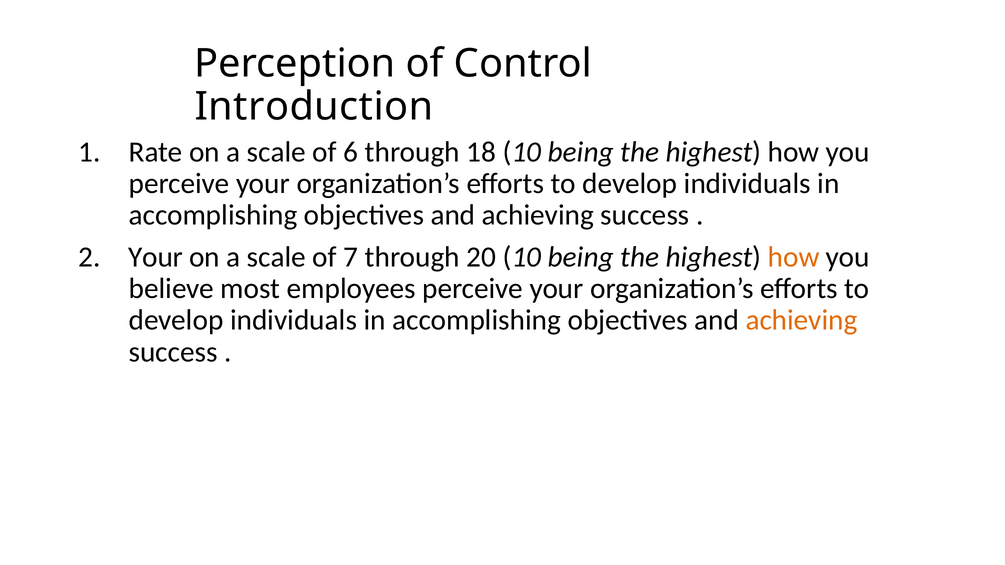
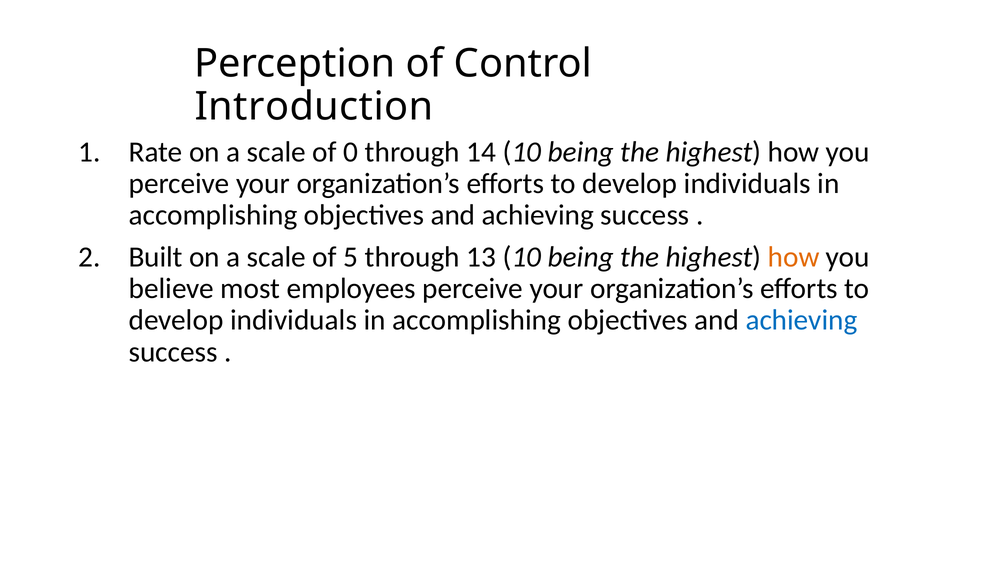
6: 6 -> 0
18: 18 -> 14
Your at (156, 257): Your -> Built
7: 7 -> 5
20: 20 -> 13
achieving at (802, 320) colour: orange -> blue
